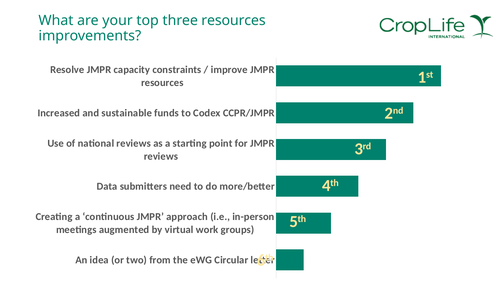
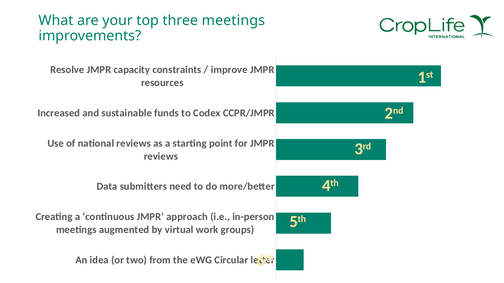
three resources: resources -> meetings
